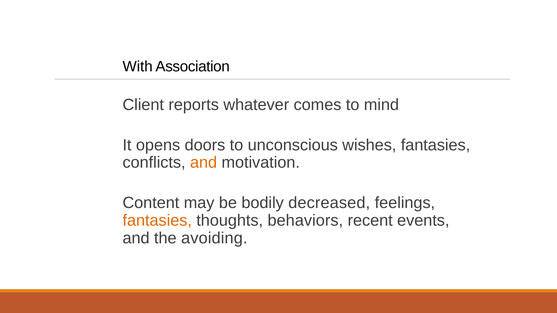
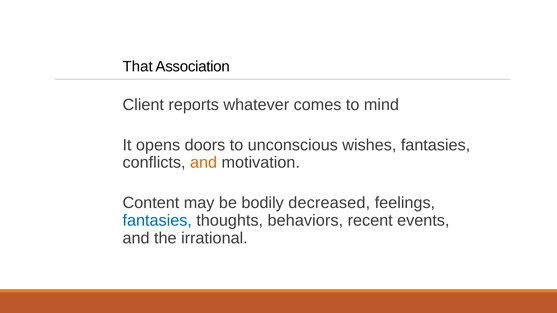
With: With -> That
fantasies at (157, 221) colour: orange -> blue
avoiding: avoiding -> irrational
